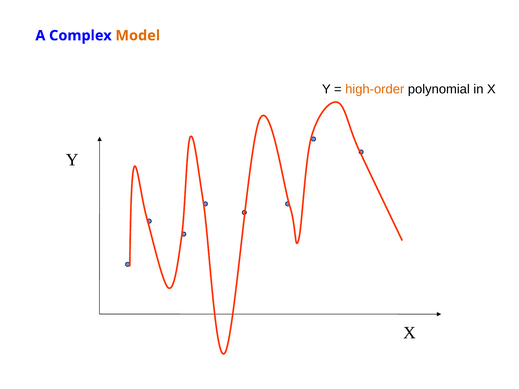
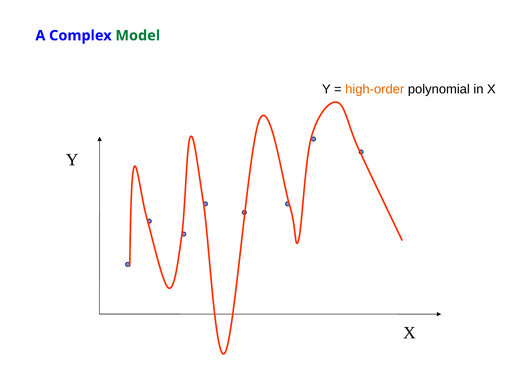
Model colour: orange -> green
